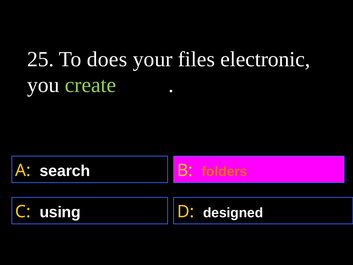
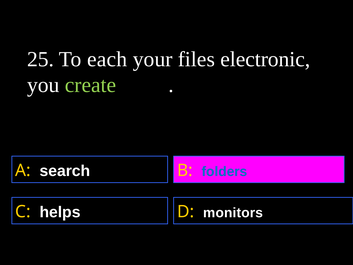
does: does -> each
folders colour: orange -> blue
using: using -> helps
designed: designed -> monitors
